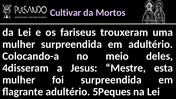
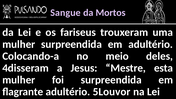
Cultivar: Cultivar -> Sangue
5Peques: 5Peques -> 5Louvor
